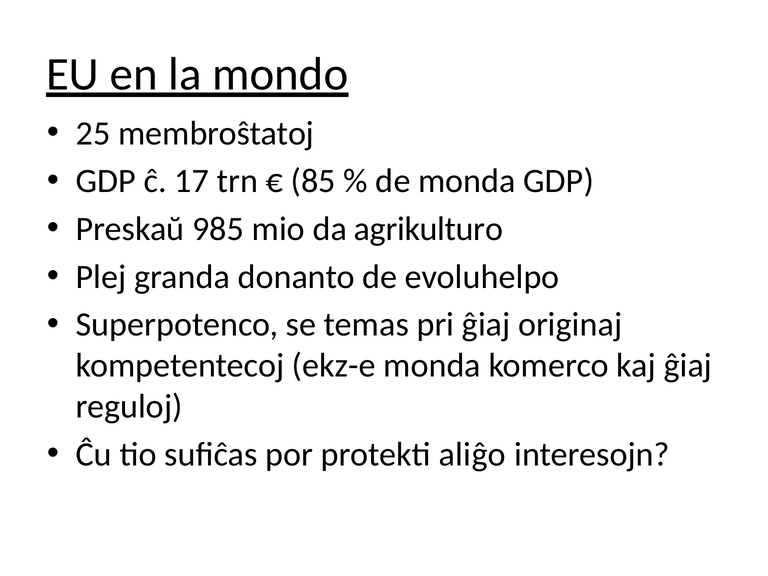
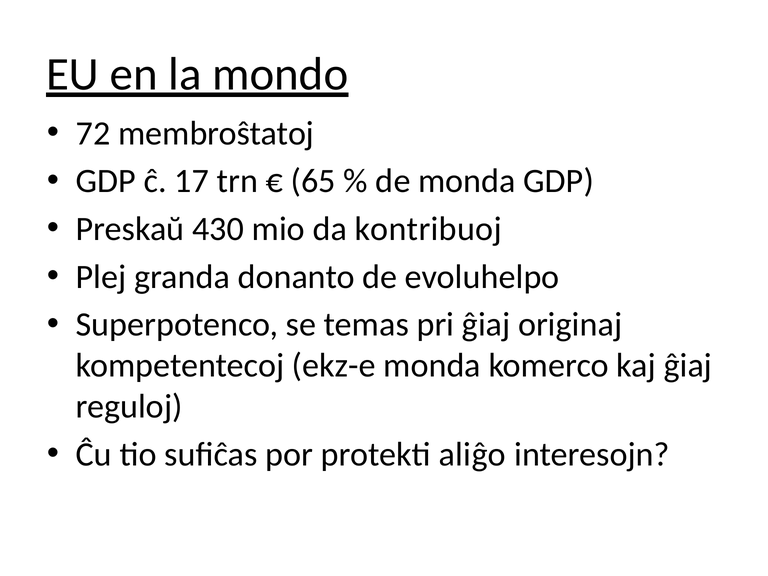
25: 25 -> 72
85: 85 -> 65
985: 985 -> 430
agrikulturo: agrikulturo -> kontribuoj
